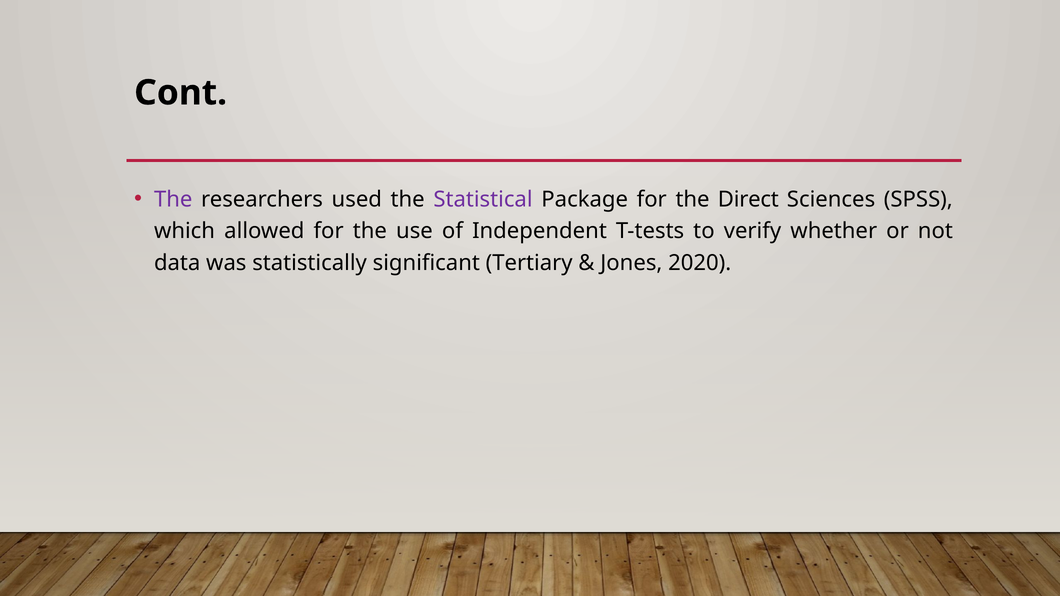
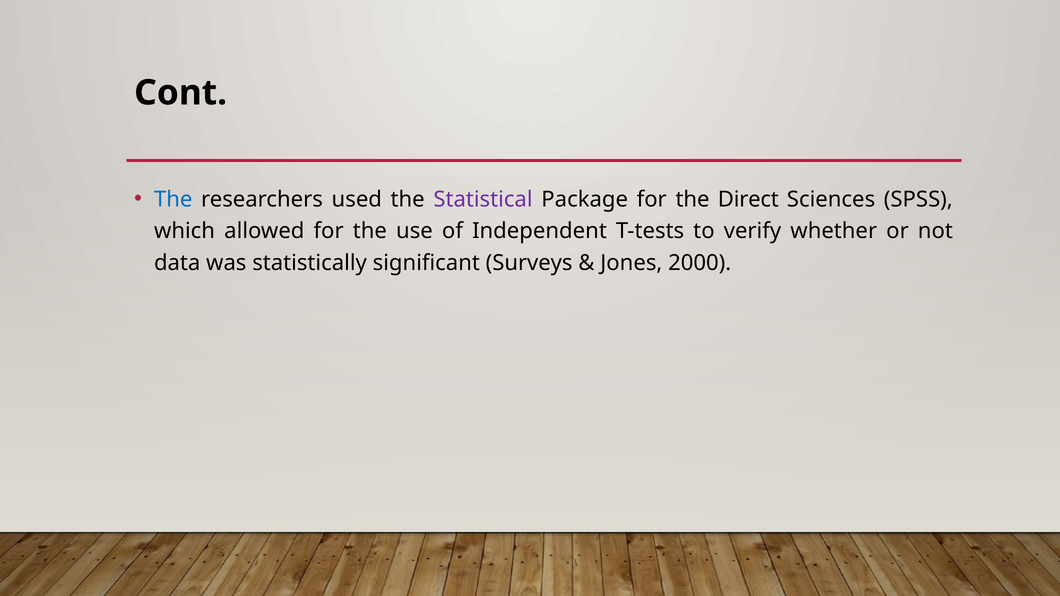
The at (173, 199) colour: purple -> blue
Tertiary: Tertiary -> Surveys
2020: 2020 -> 2000
